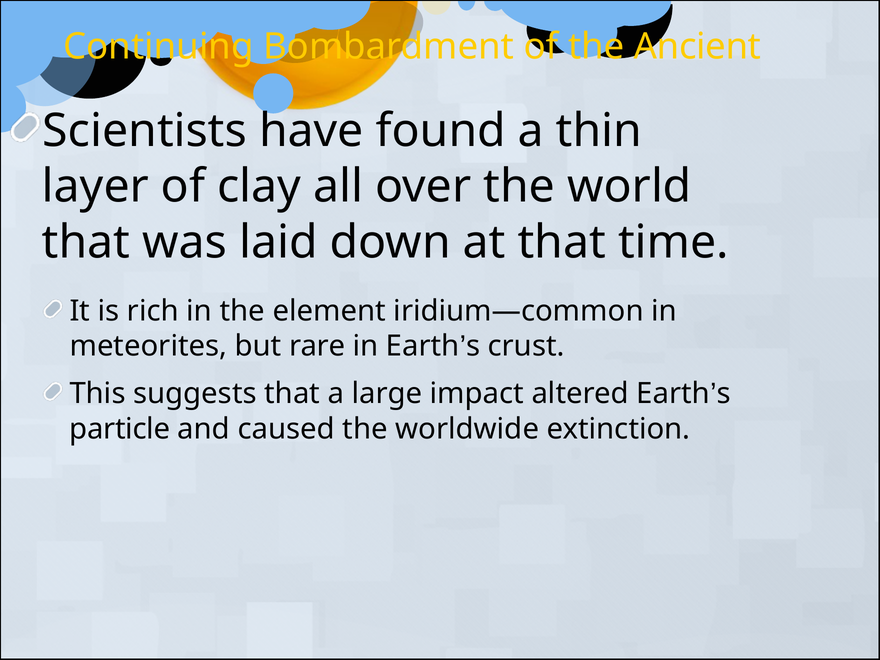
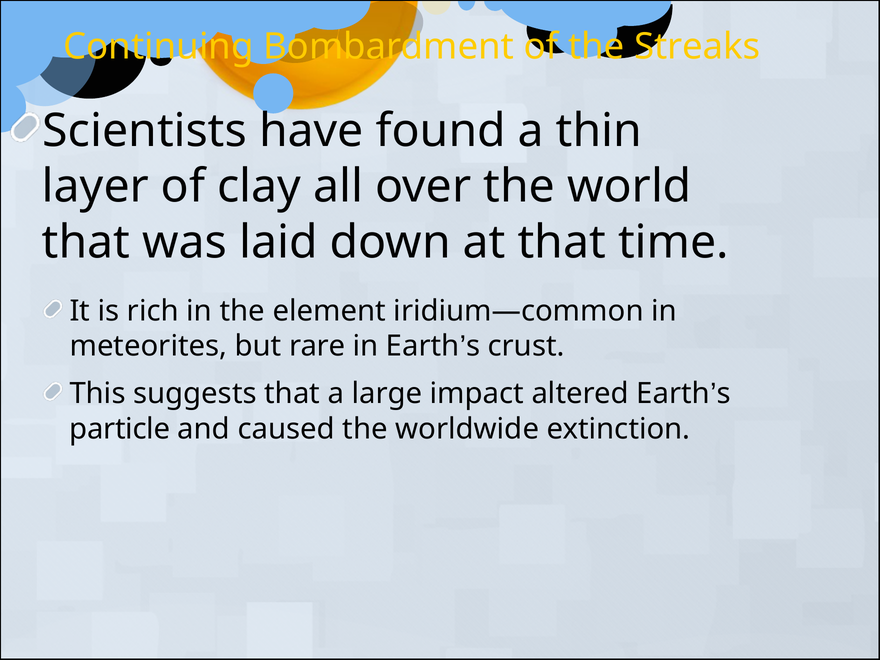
Ancient: Ancient -> Streaks
